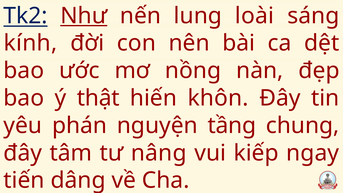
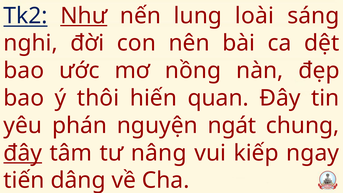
kính: kính -> nghi
thật: thật -> thôi
khôn: khôn -> quan
tầng: tầng -> ngát
đây at (23, 153) underline: none -> present
